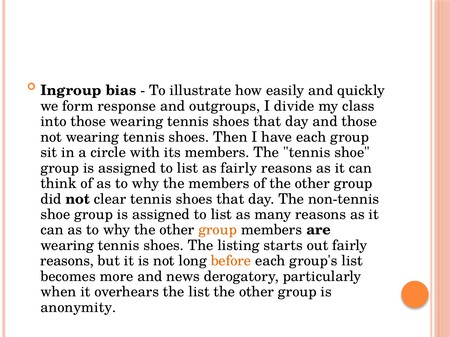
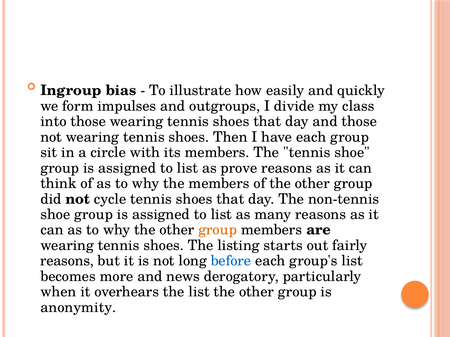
response: response -> impulses
as fairly: fairly -> prove
clear: clear -> cycle
before colour: orange -> blue
